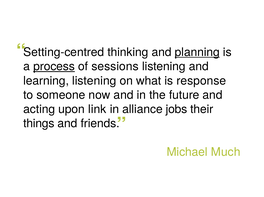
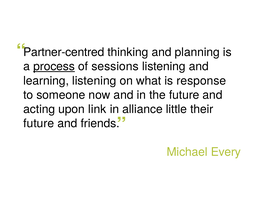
Setting-centred: Setting-centred -> Partner-centred
planning underline: present -> none
jobs: jobs -> little
things at (39, 124): things -> future
Much: Much -> Every
